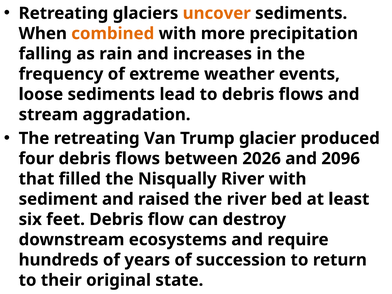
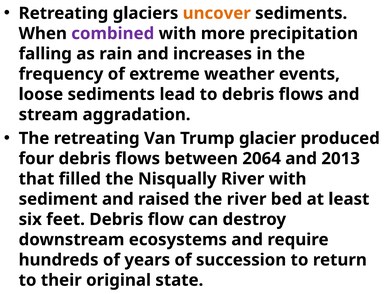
combined colour: orange -> purple
2026: 2026 -> 2064
2096: 2096 -> 2013
